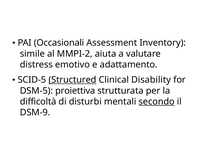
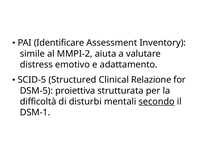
Occasionali: Occasionali -> Identificare
Structured underline: present -> none
Disability: Disability -> Relazione
DSM-9: DSM-9 -> DSM-1
